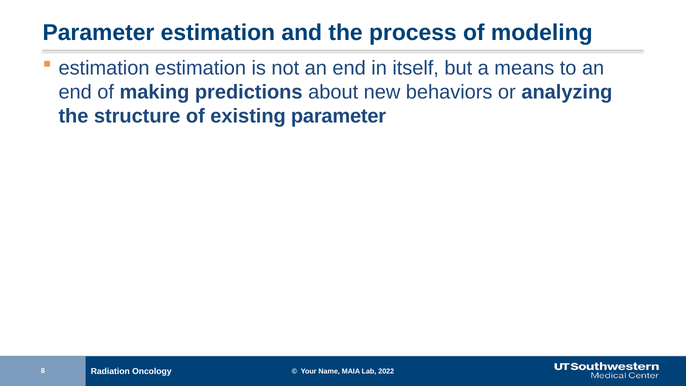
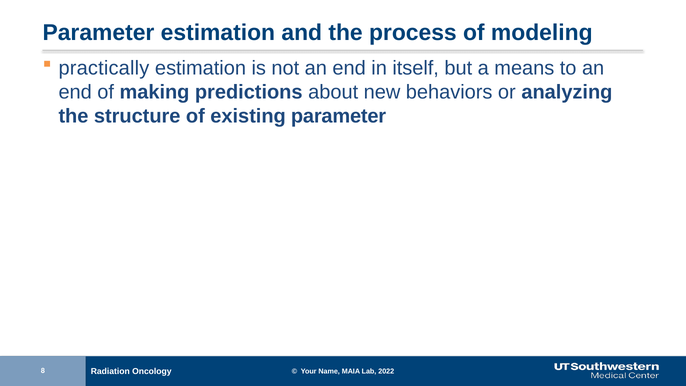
estimation at (104, 68): estimation -> practically
